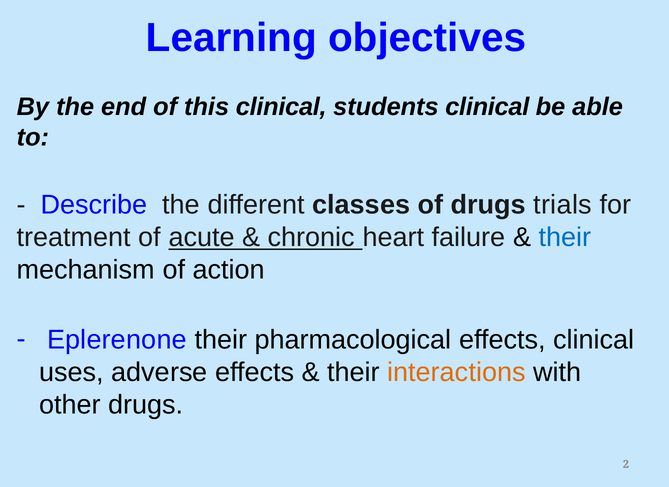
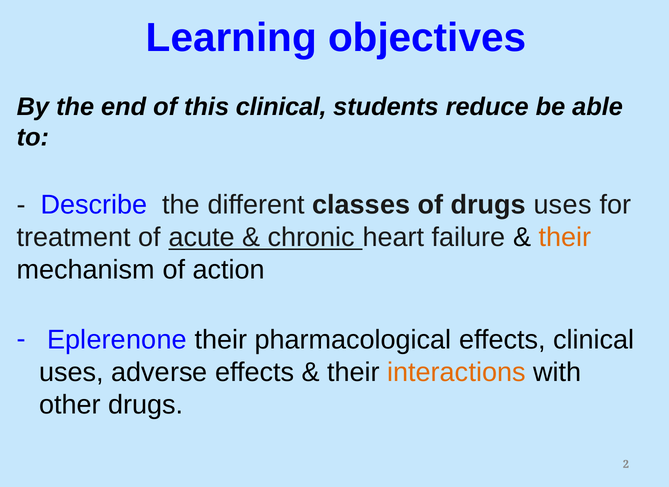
students clinical: clinical -> reduce
drugs trials: trials -> uses
their at (565, 237) colour: blue -> orange
